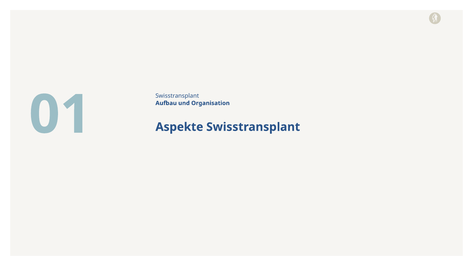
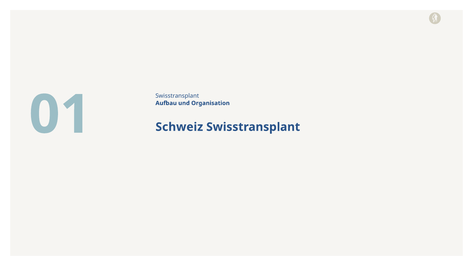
Aspekte: Aspekte -> Schweiz
